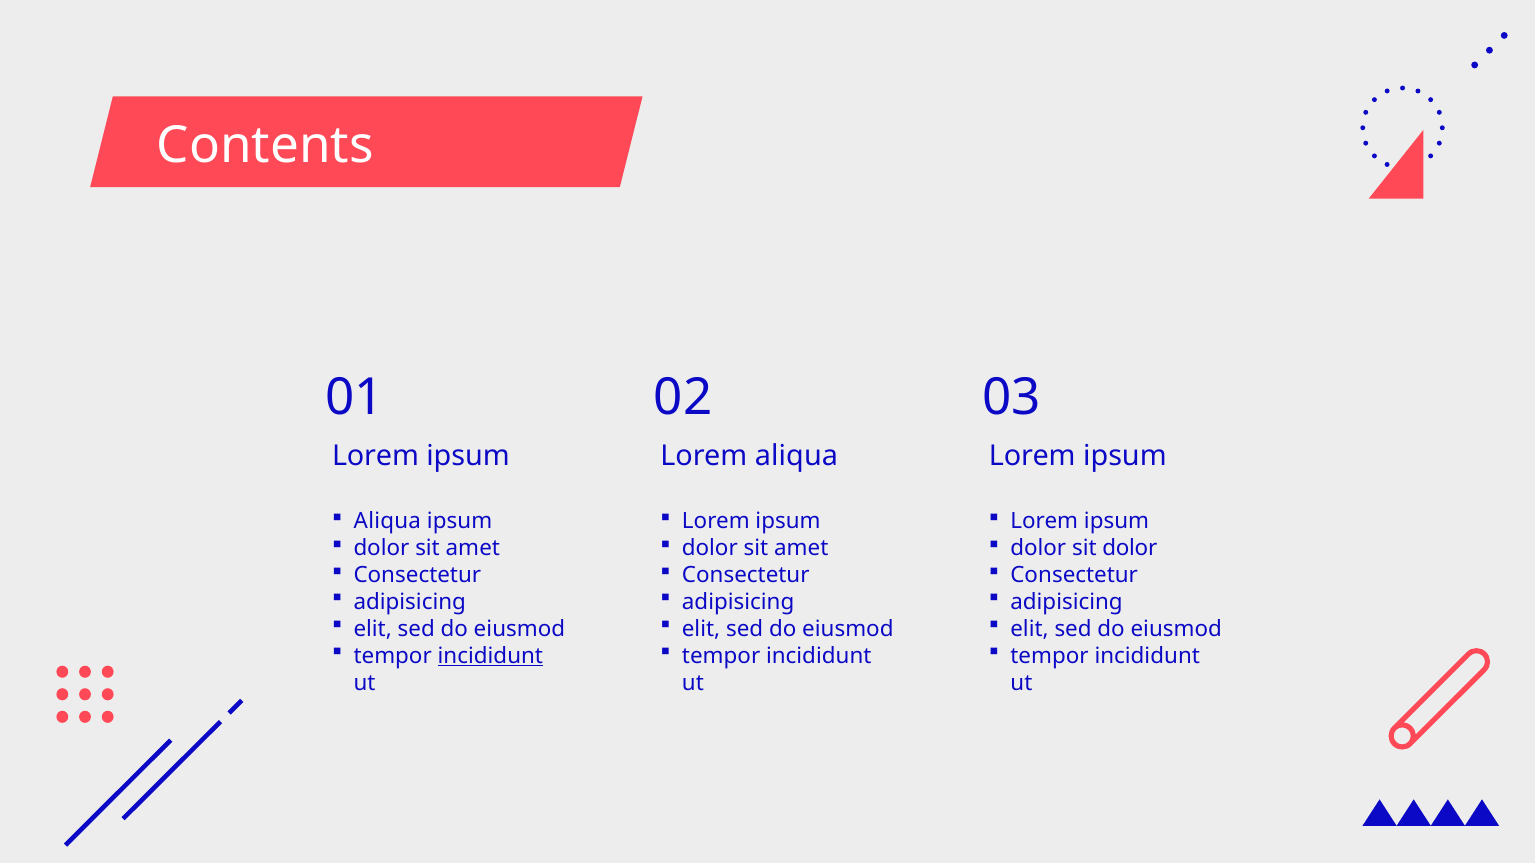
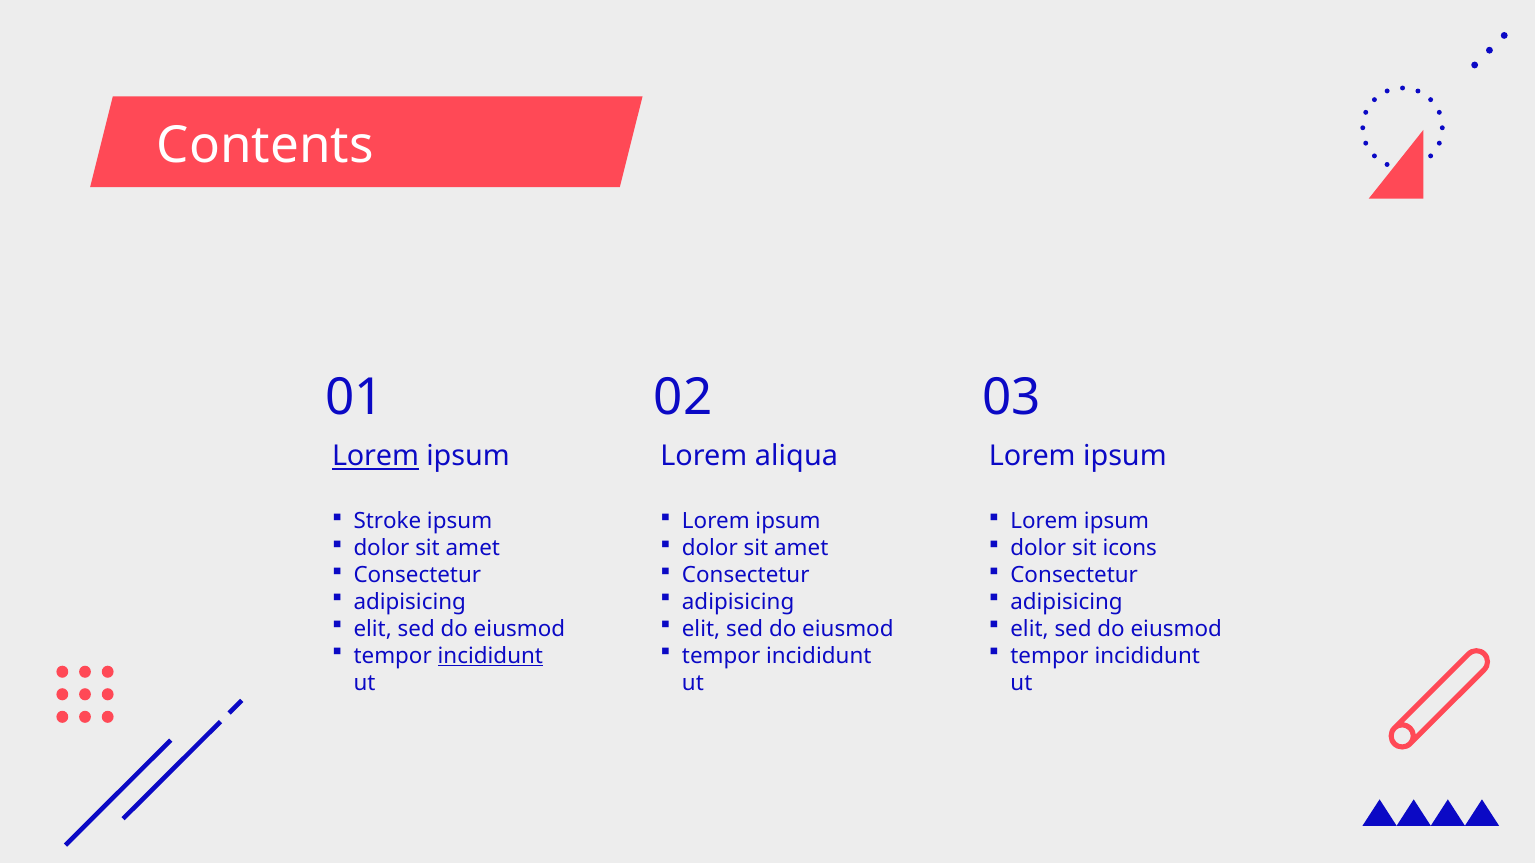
Lorem at (375, 457) underline: none -> present
Aliqua at (387, 522): Aliqua -> Stroke
sit dolor: dolor -> icons
